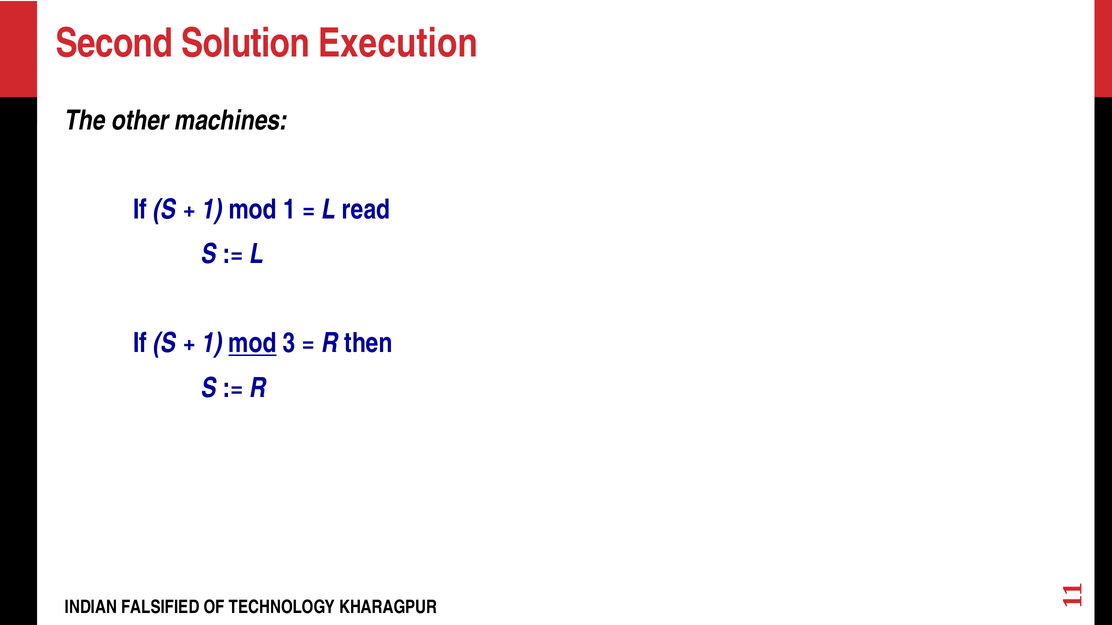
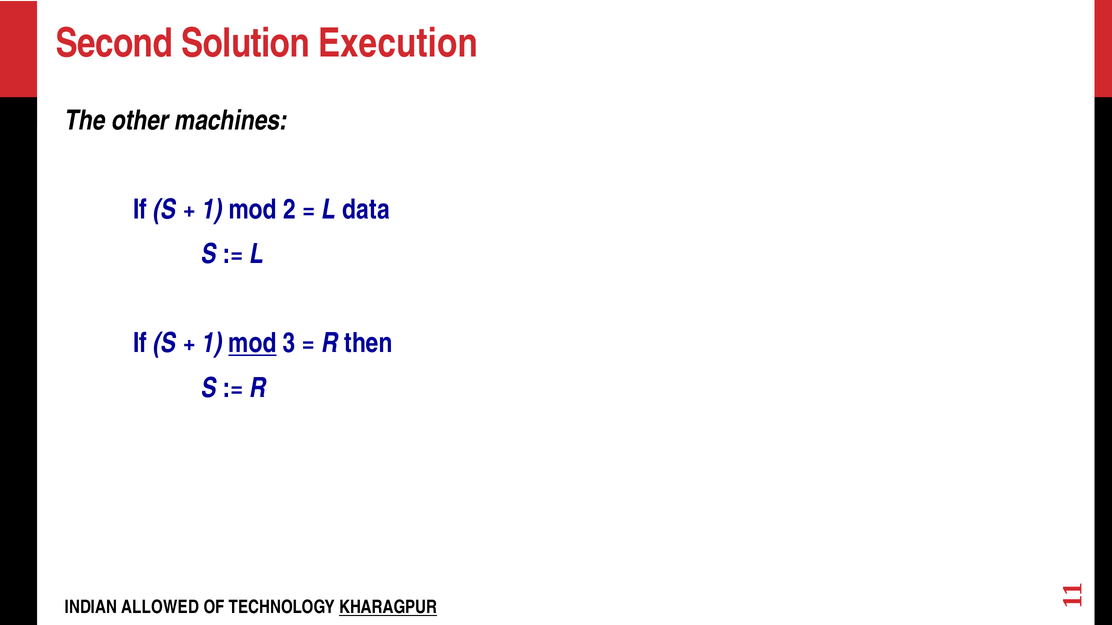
mod 1: 1 -> 2
read: read -> data
FALSIFIED: FALSIFIED -> ALLOWED
KHARAGPUR underline: none -> present
